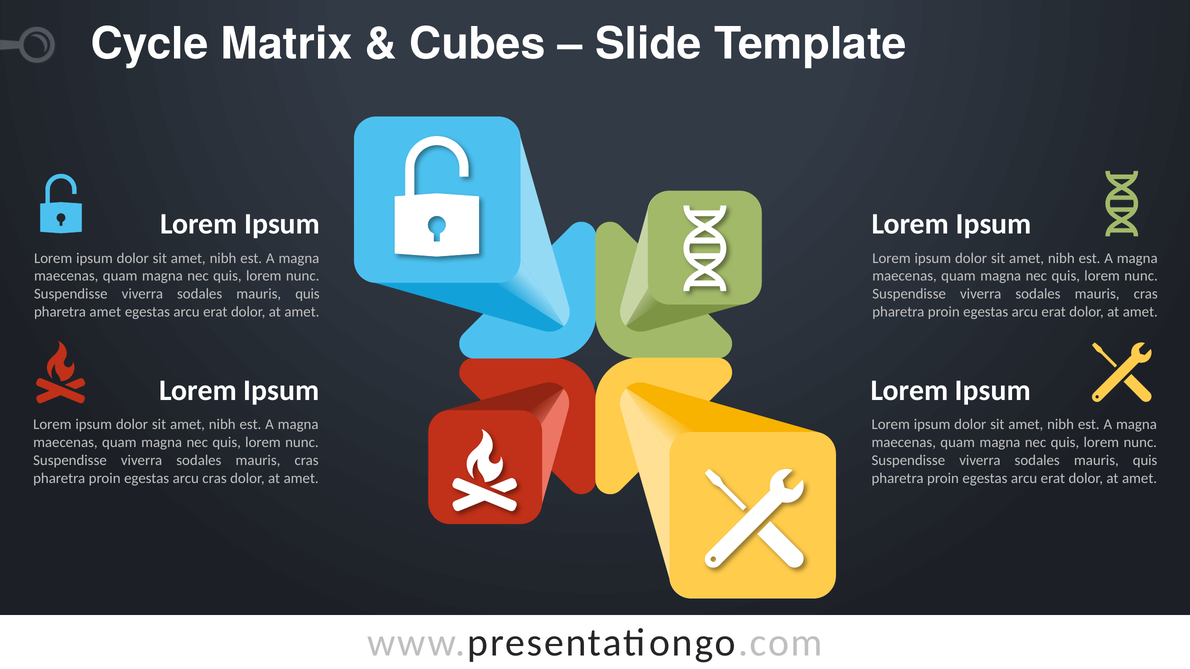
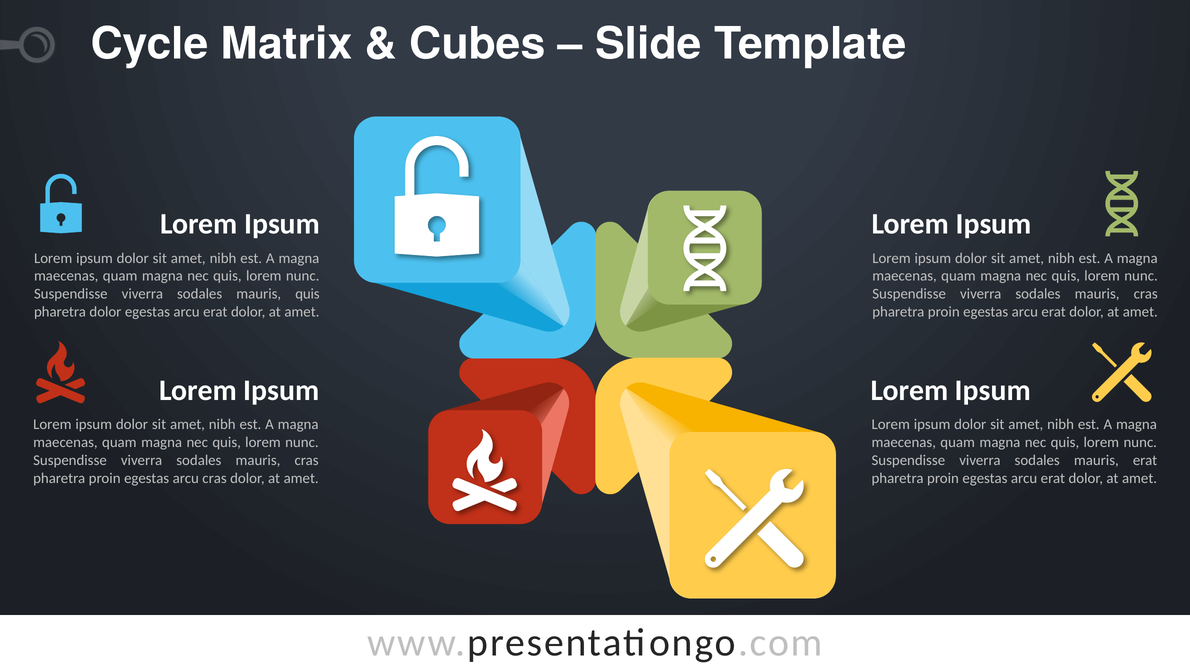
pharetra amet: amet -> dolor
quis at (1145, 461): quis -> erat
